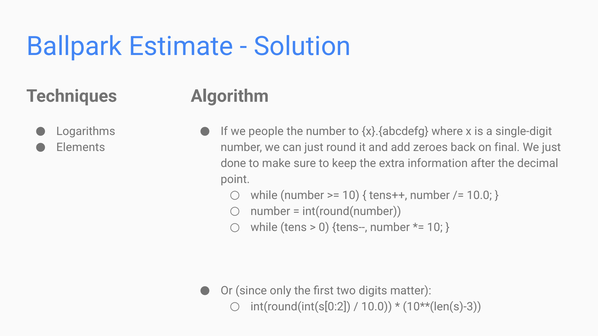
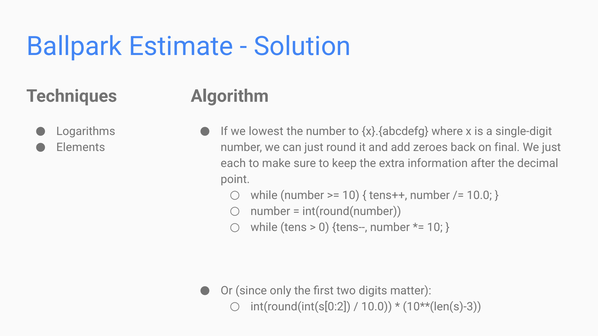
people: people -> lowest
done: done -> each
